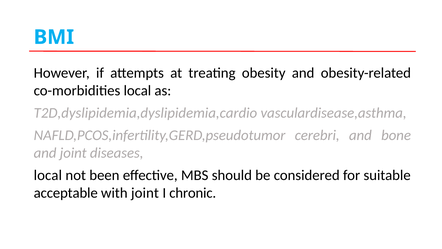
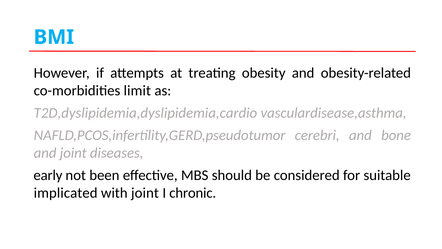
co-morbidities local: local -> limit
local at (48, 175): local -> early
acceptable: acceptable -> implicated
